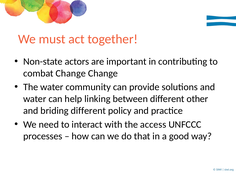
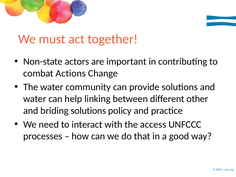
combat Change: Change -> Actions
briding different: different -> solutions
